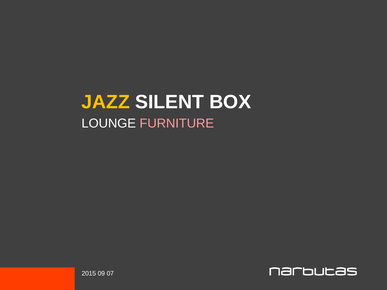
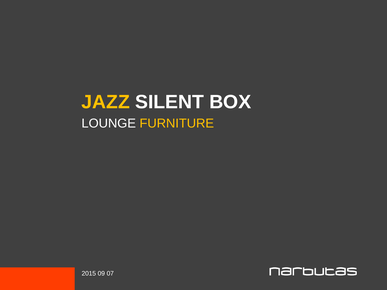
FURNITURE colour: pink -> yellow
